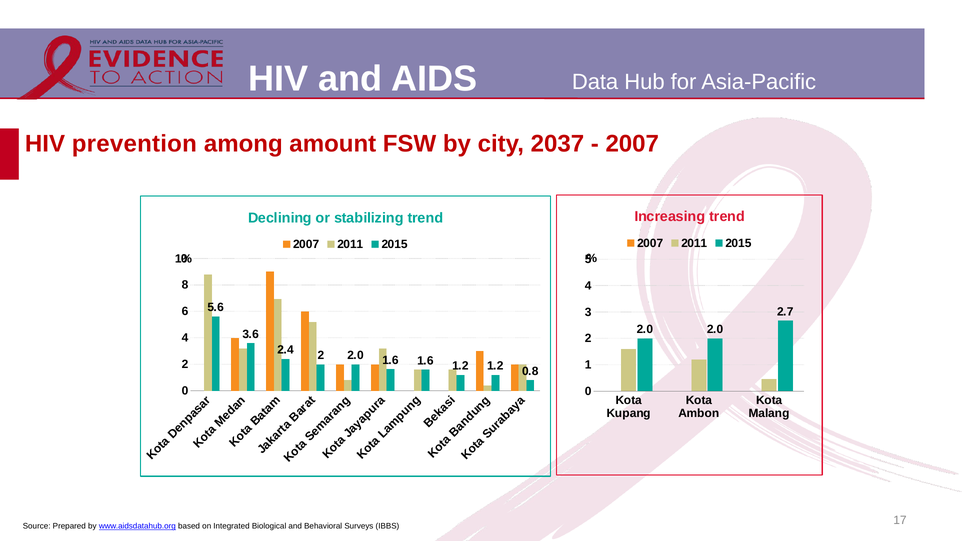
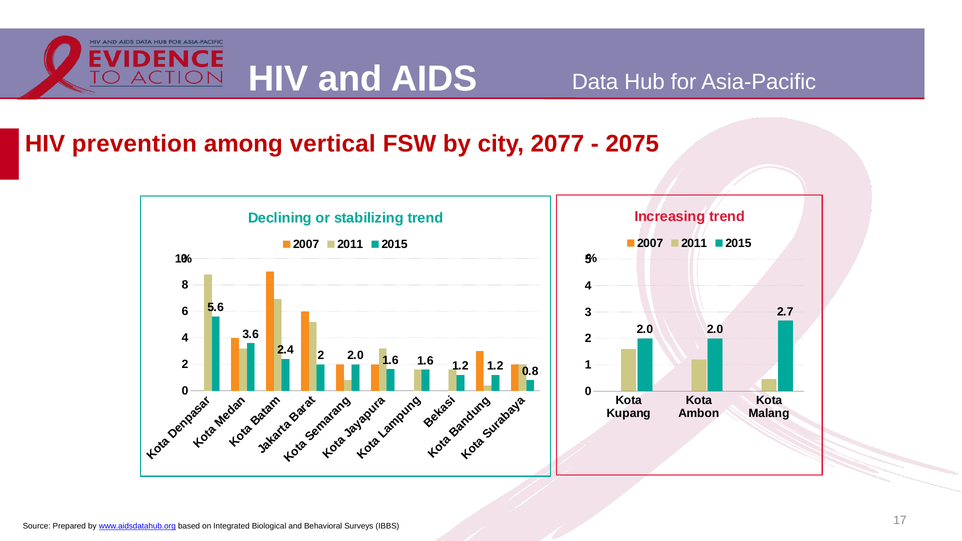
amount: amount -> vertical
2037: 2037 -> 2077
2007 at (632, 144): 2007 -> 2075
